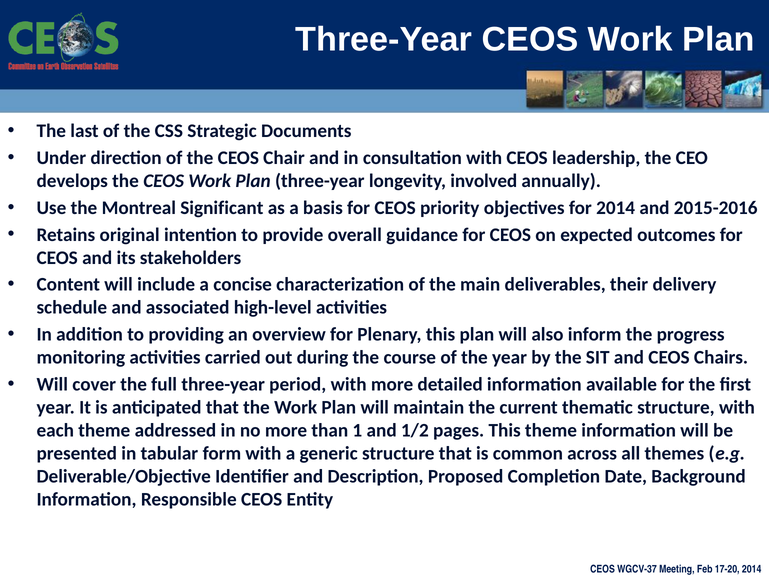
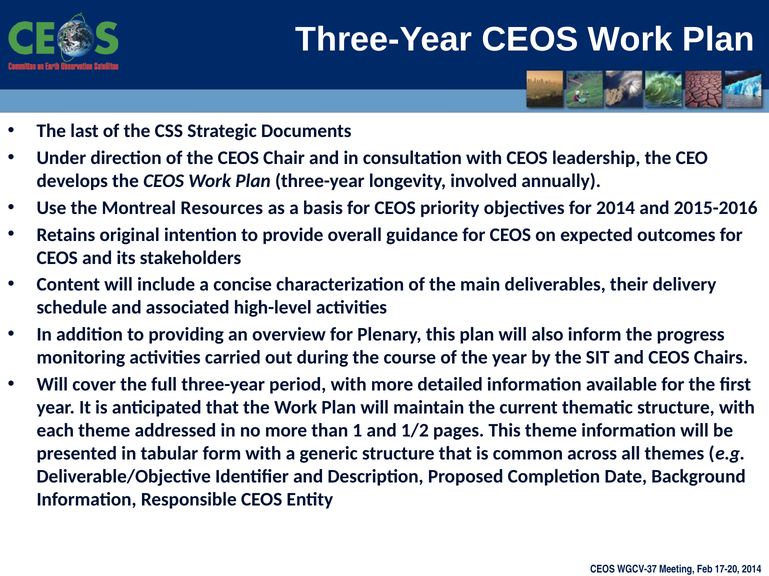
Significant: Significant -> Resources
